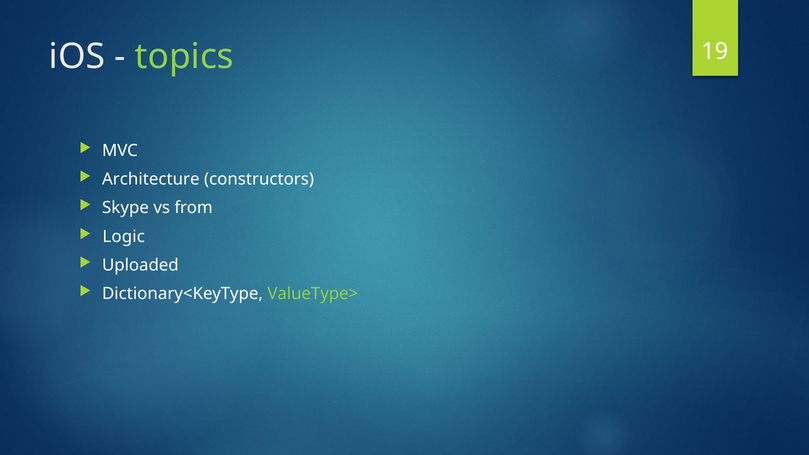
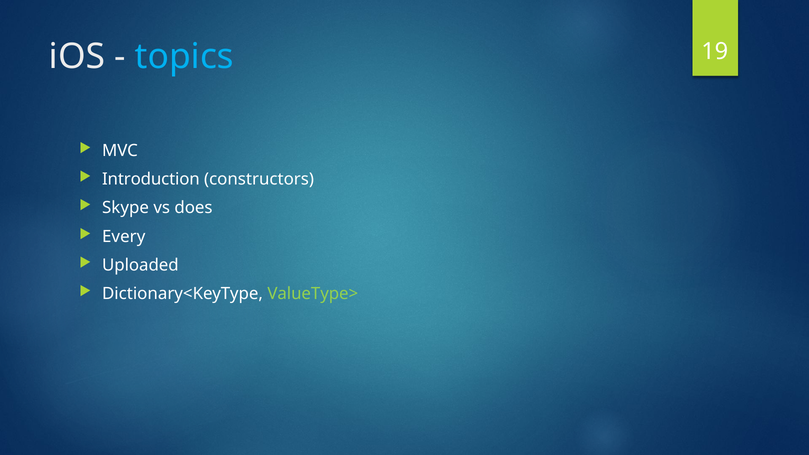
topics colour: light green -> light blue
Architecture: Architecture -> Introduction
from: from -> does
Logic: Logic -> Every
